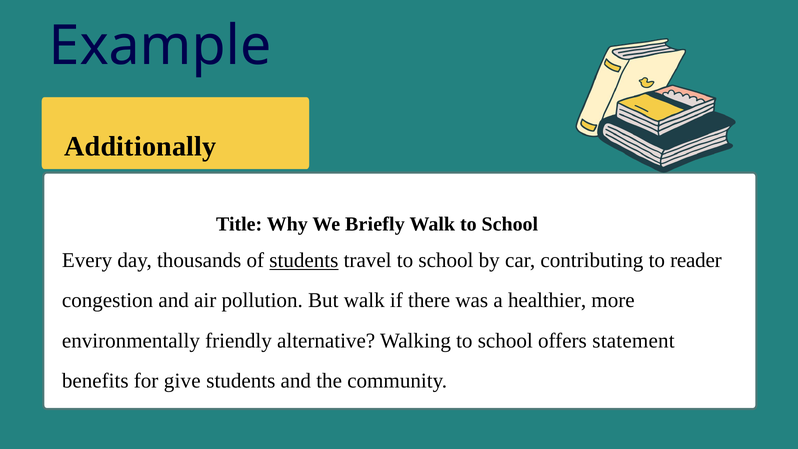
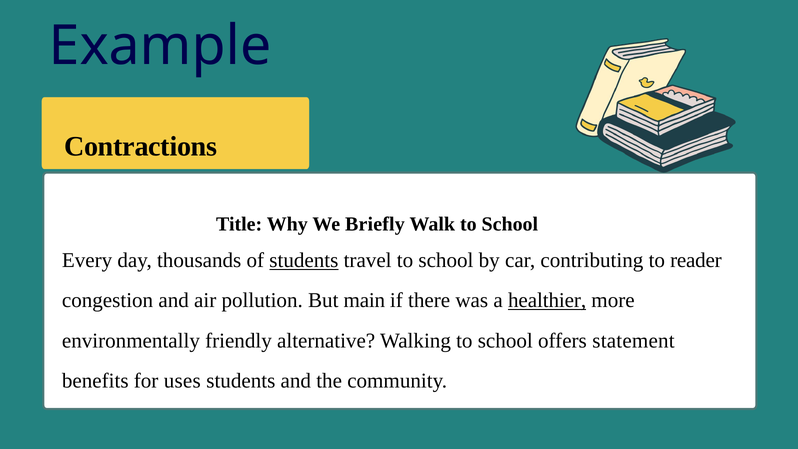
Additionally: Additionally -> Contractions
But walk: walk -> main
healthier underline: none -> present
give: give -> uses
